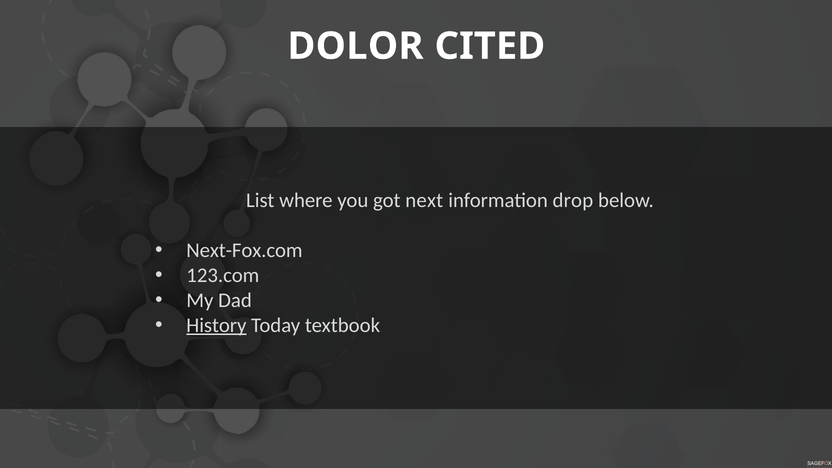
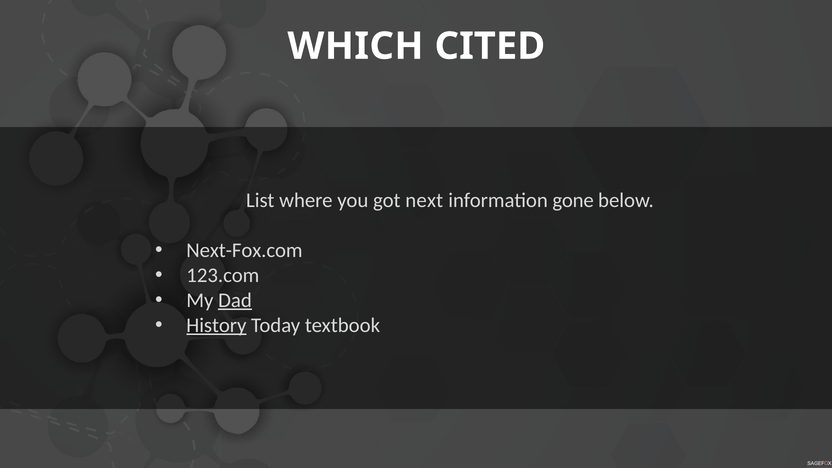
DOLOR: DOLOR -> WHICH
drop: drop -> gone
Dad underline: none -> present
